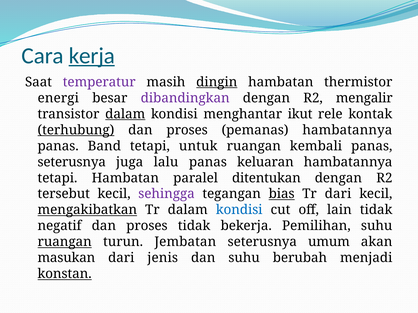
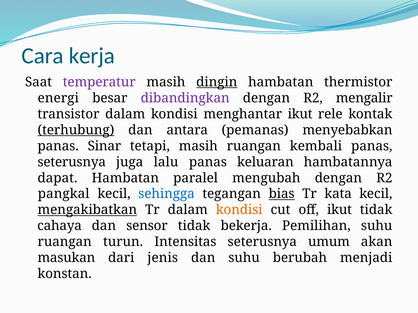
kerja underline: present -> none
dalam at (125, 114) underline: present -> none
proses at (187, 130): proses -> antara
pemanas hambatannya: hambatannya -> menyebabkan
Band: Band -> Sinar
tetapi untuk: untuk -> masih
tetapi at (57, 178): tetapi -> dapat
ditentukan: ditentukan -> mengubah
tersebut: tersebut -> pangkal
sehingga colour: purple -> blue
Tr dari: dari -> kata
kondisi at (239, 210) colour: blue -> orange
off lain: lain -> ikut
negatif: negatif -> cahaya
proses at (147, 226): proses -> sensor
ruangan at (65, 242) underline: present -> none
Jembatan: Jembatan -> Intensitas
konstan underline: present -> none
